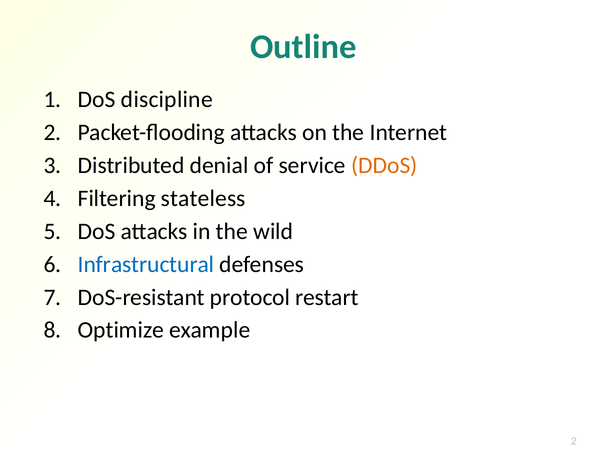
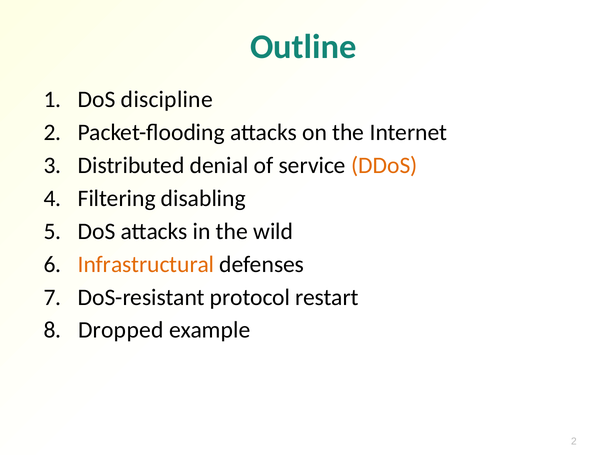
stateless: stateless -> disabling
Infrastructural colour: blue -> orange
Optimize: Optimize -> Dropped
